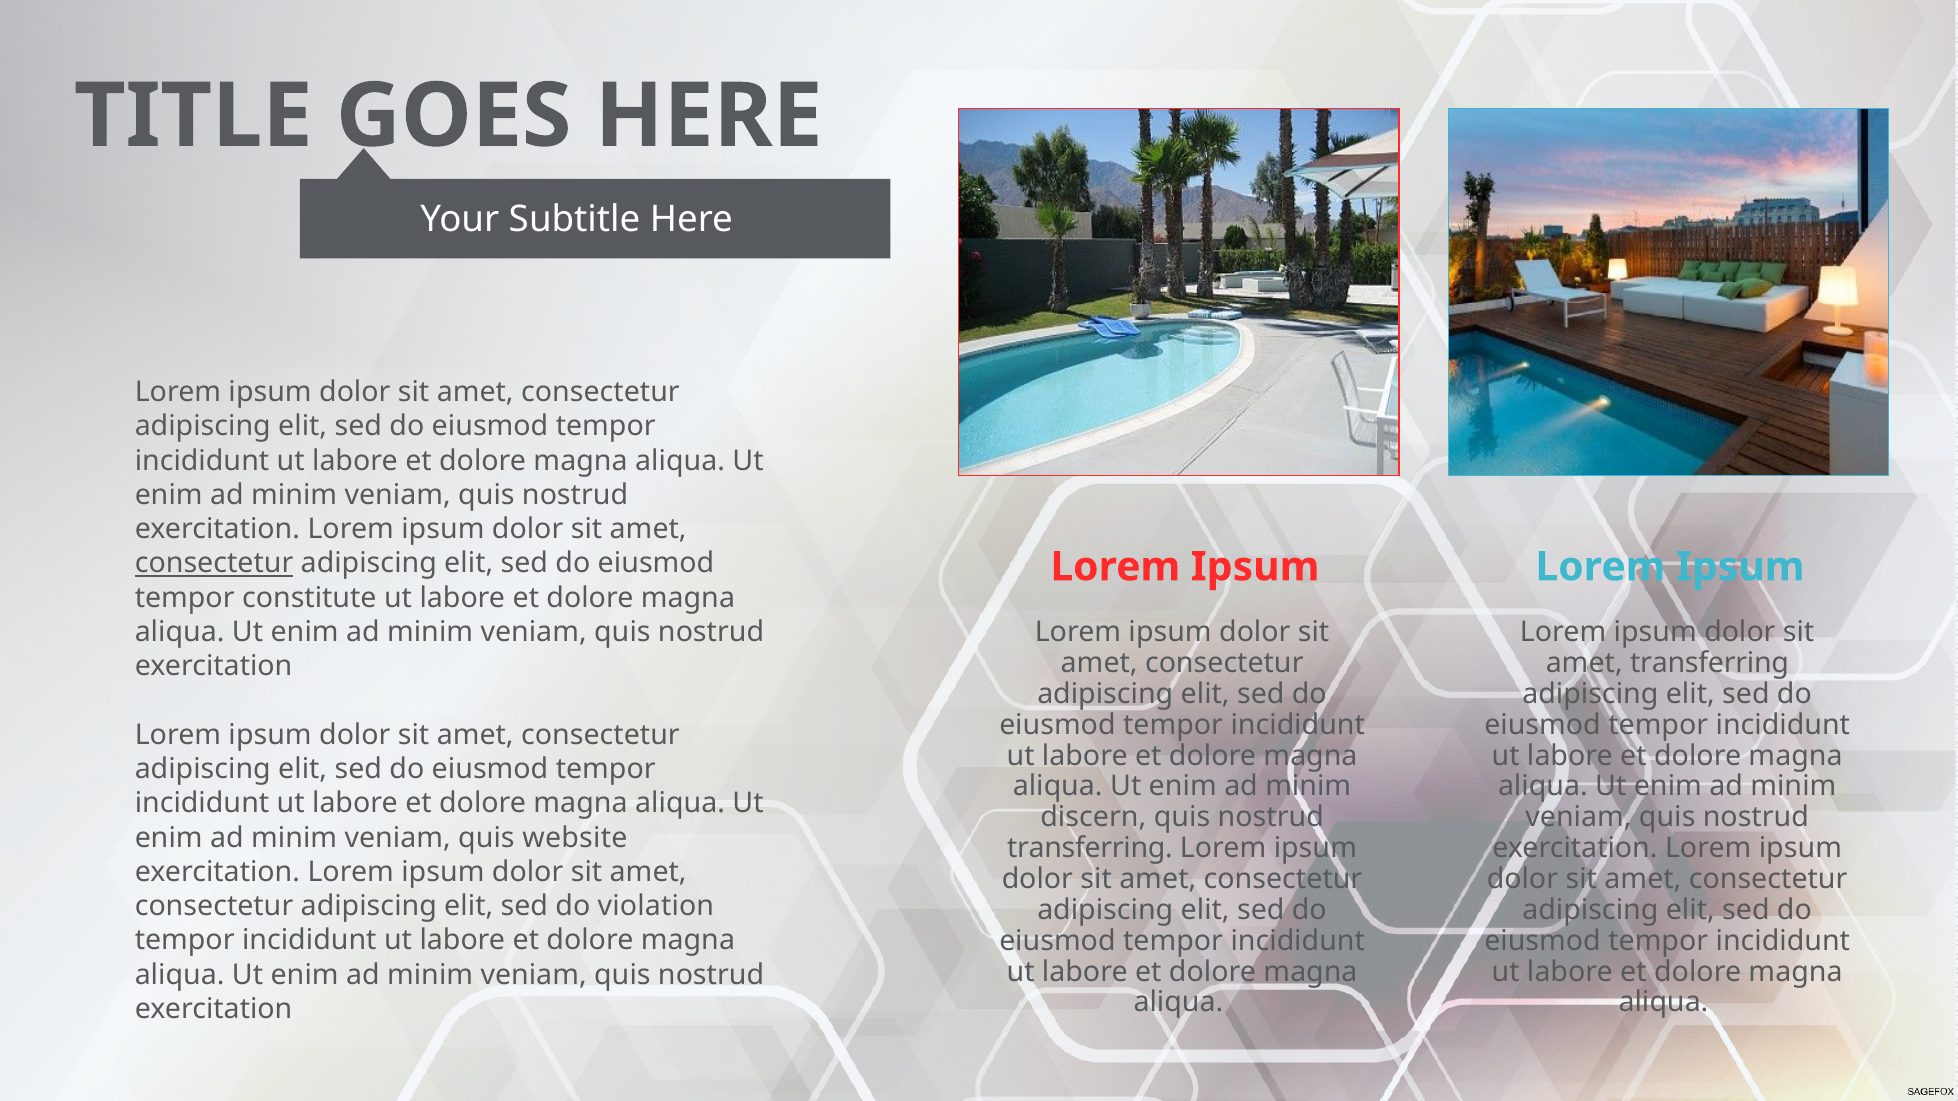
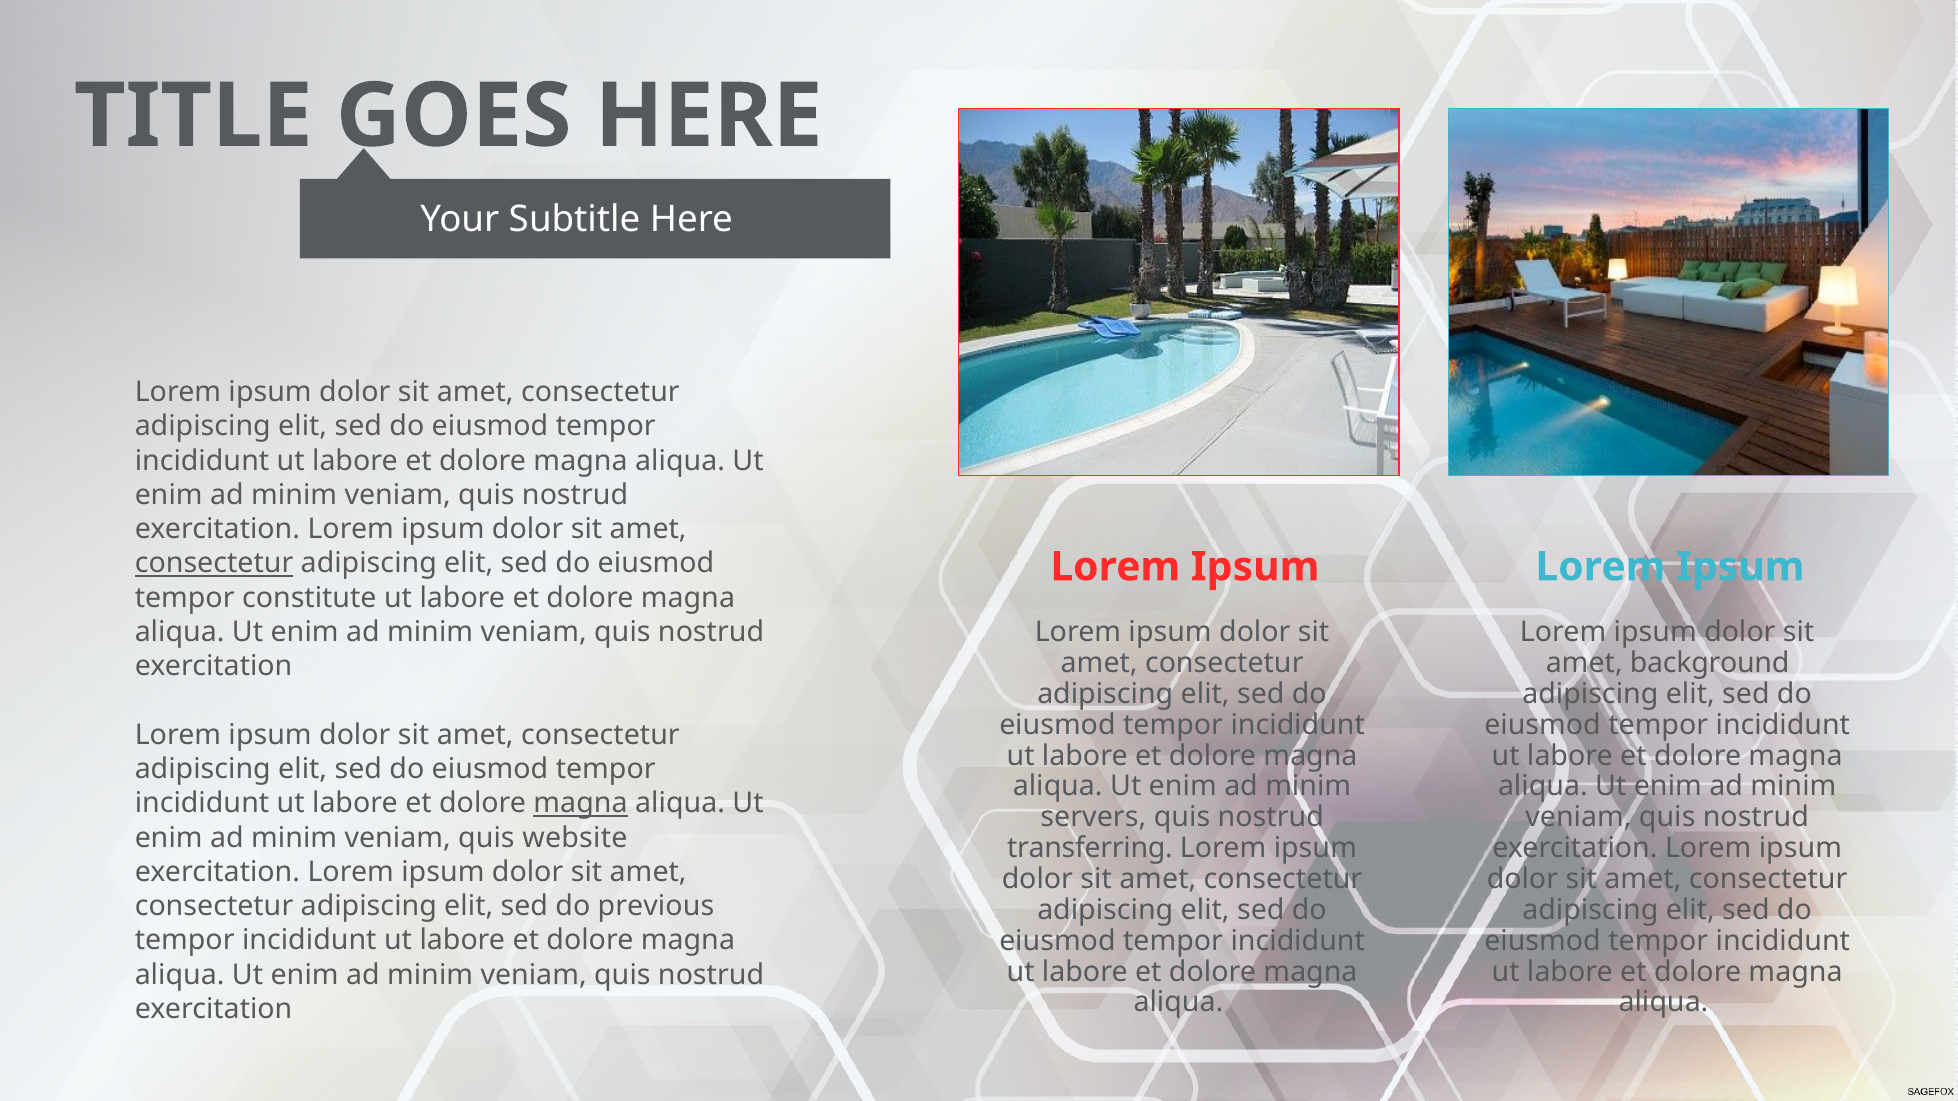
amet transferring: transferring -> background
magna at (581, 804) underline: none -> present
discern: discern -> servers
violation: violation -> previous
